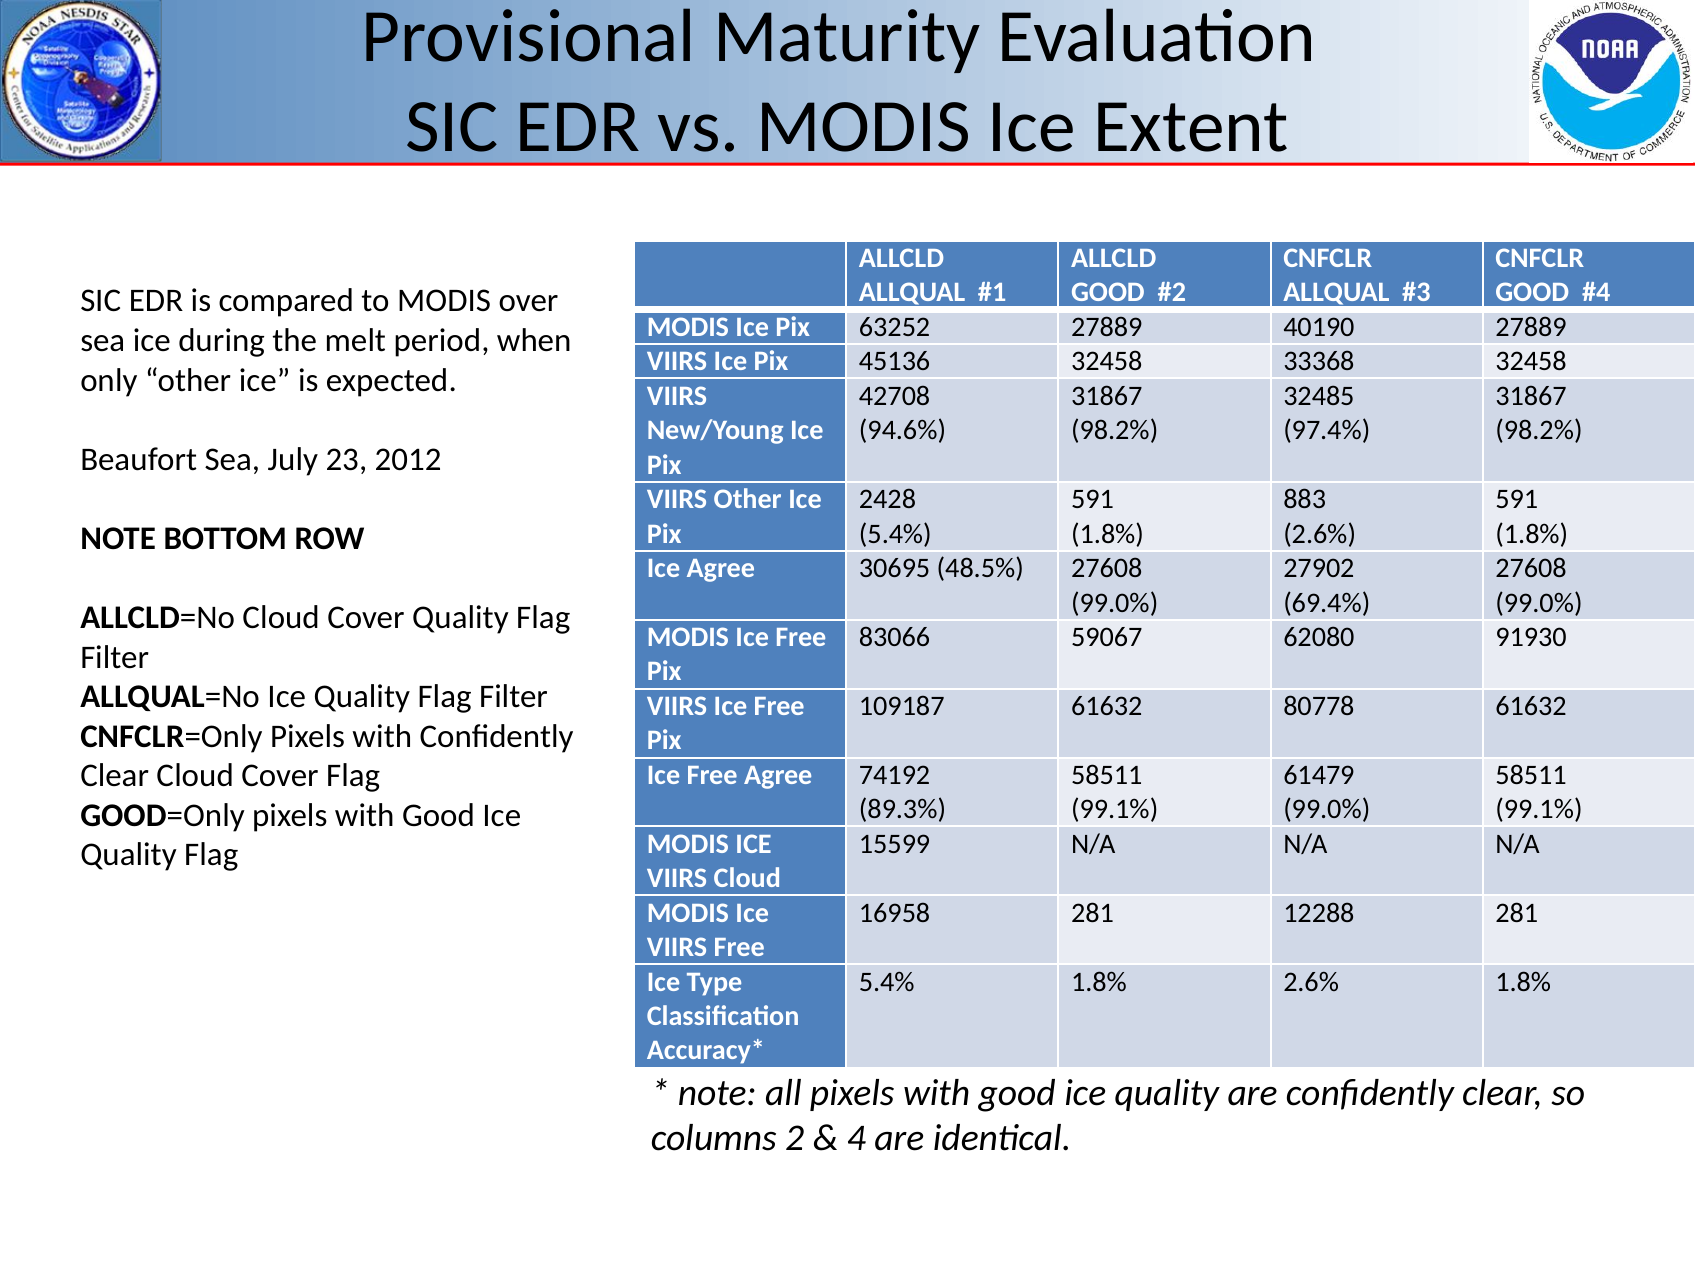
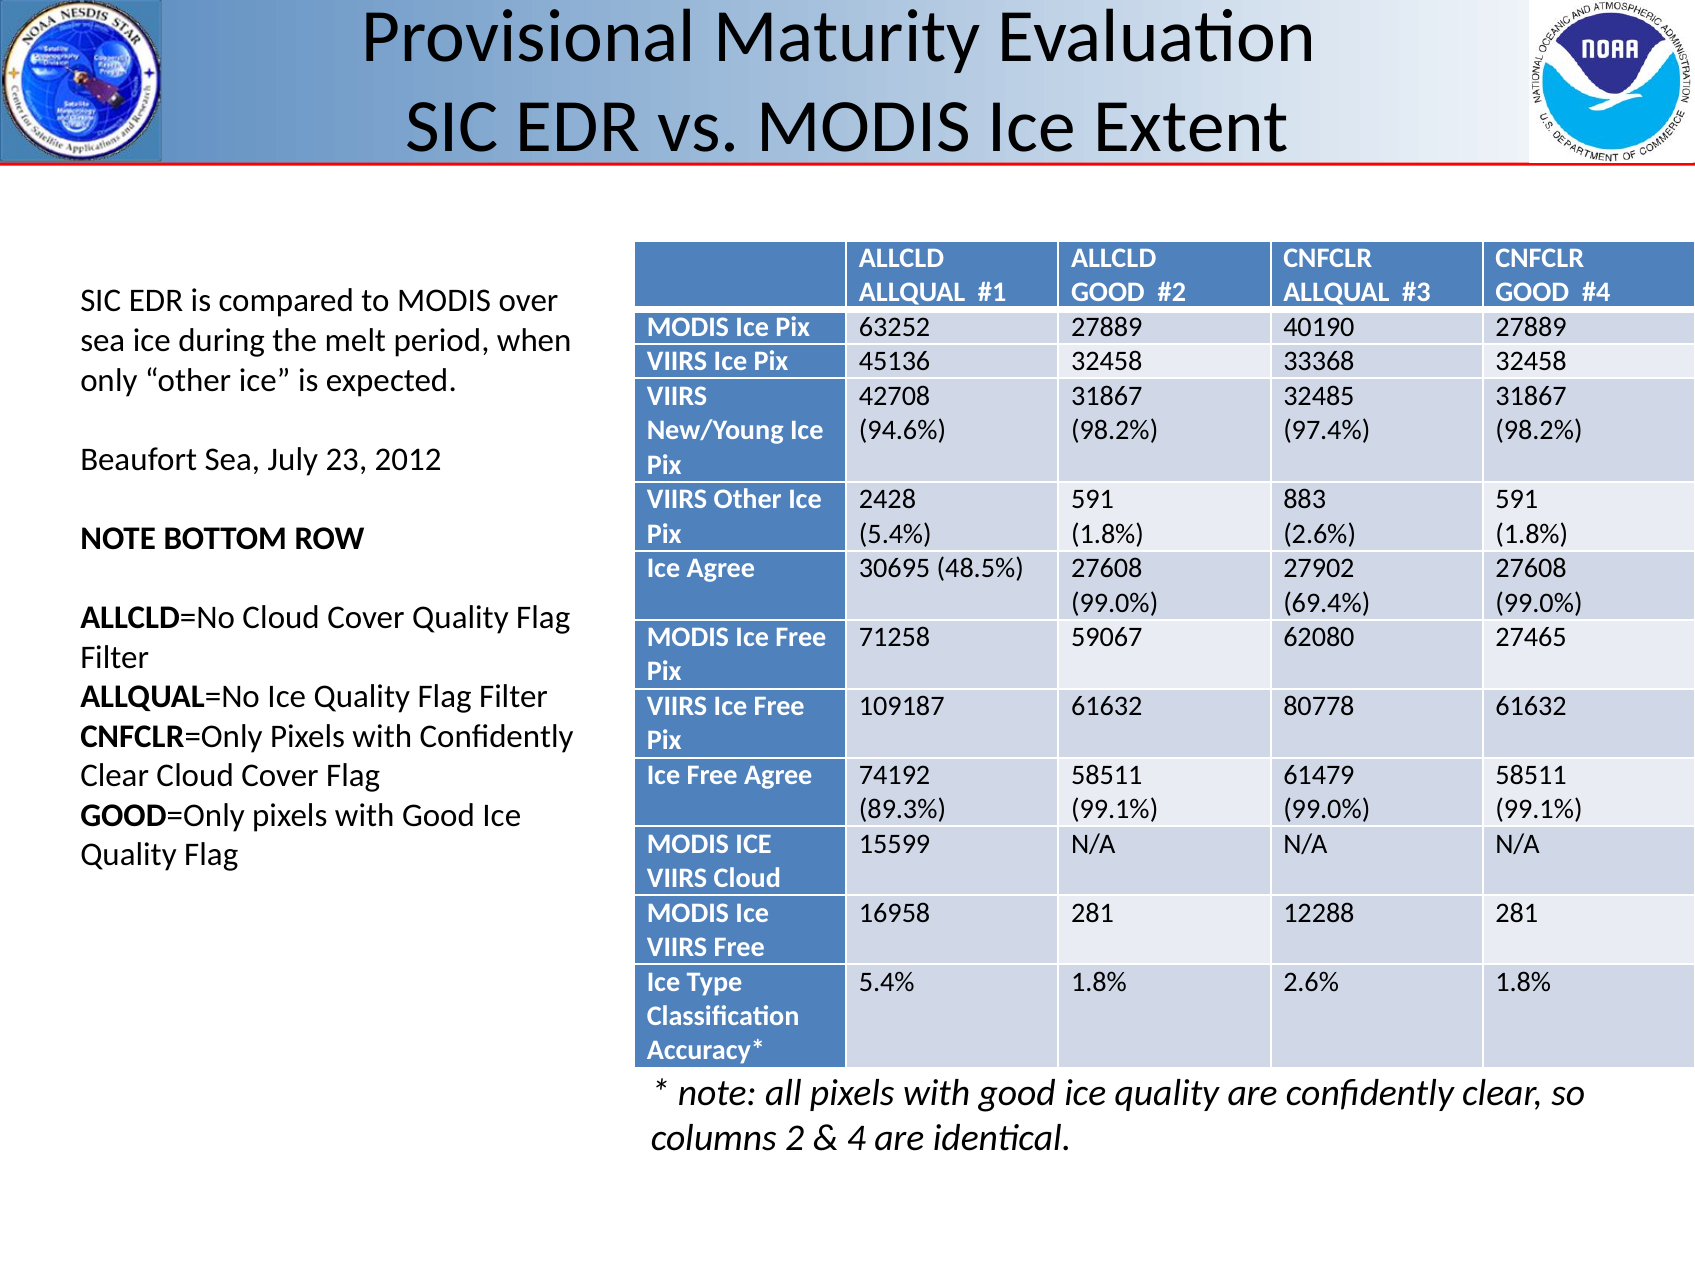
83066: 83066 -> 71258
91930: 91930 -> 27465
